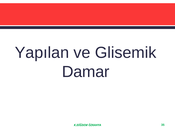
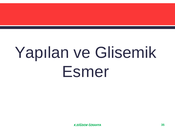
Damar: Damar -> Esmer
